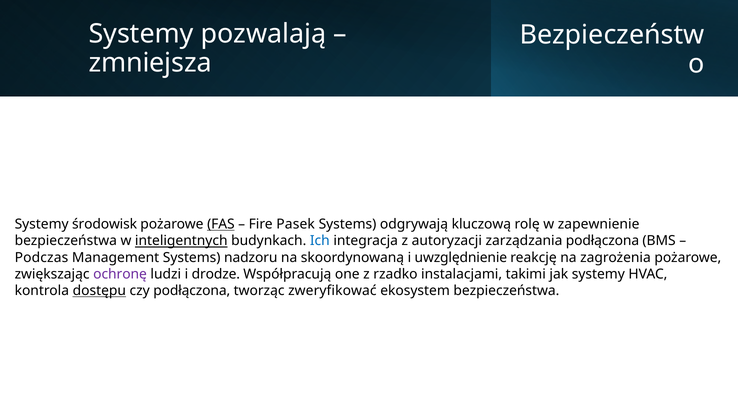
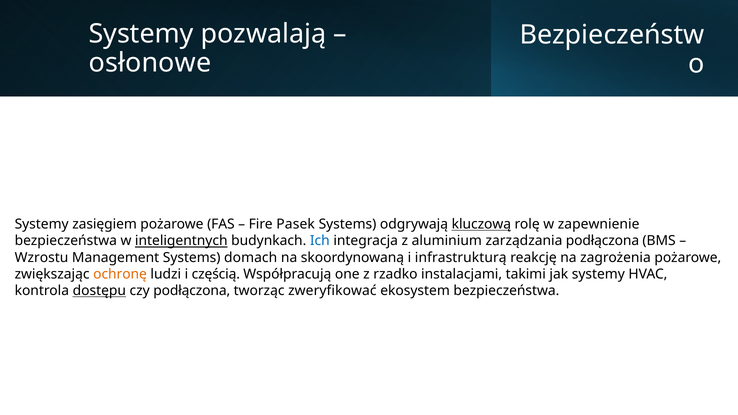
zmniejsza: zmniejsza -> osłonowe
środowisk: środowisk -> zasięgiem
FAS underline: present -> none
kluczową underline: none -> present
autoryzacji: autoryzacji -> aluminium
Podczas: Podczas -> Wzrostu
nadzoru: nadzoru -> domach
uwzględnienie: uwzględnienie -> infrastrukturą
ochronę colour: purple -> orange
drodze: drodze -> częścią
